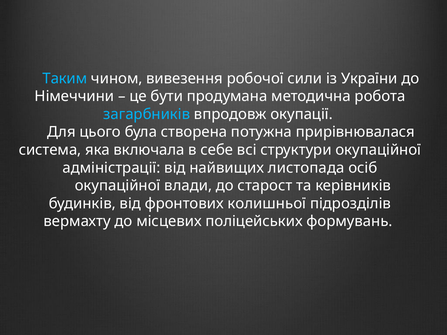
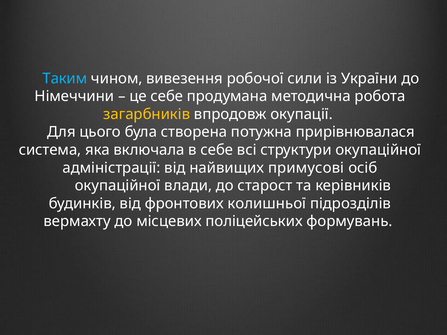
це бути: бути -> себе
загарбників colour: light blue -> yellow
листопада: листопада -> примусові
